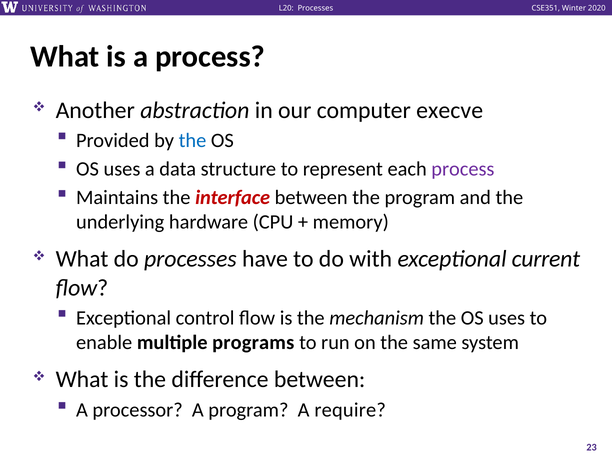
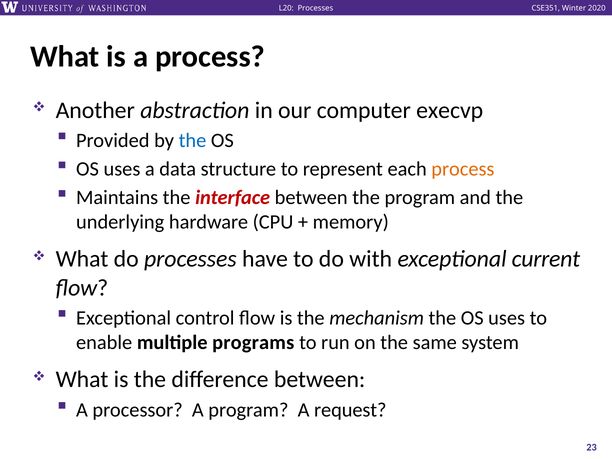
execve: execve -> execvp
process at (463, 169) colour: purple -> orange
require: require -> request
